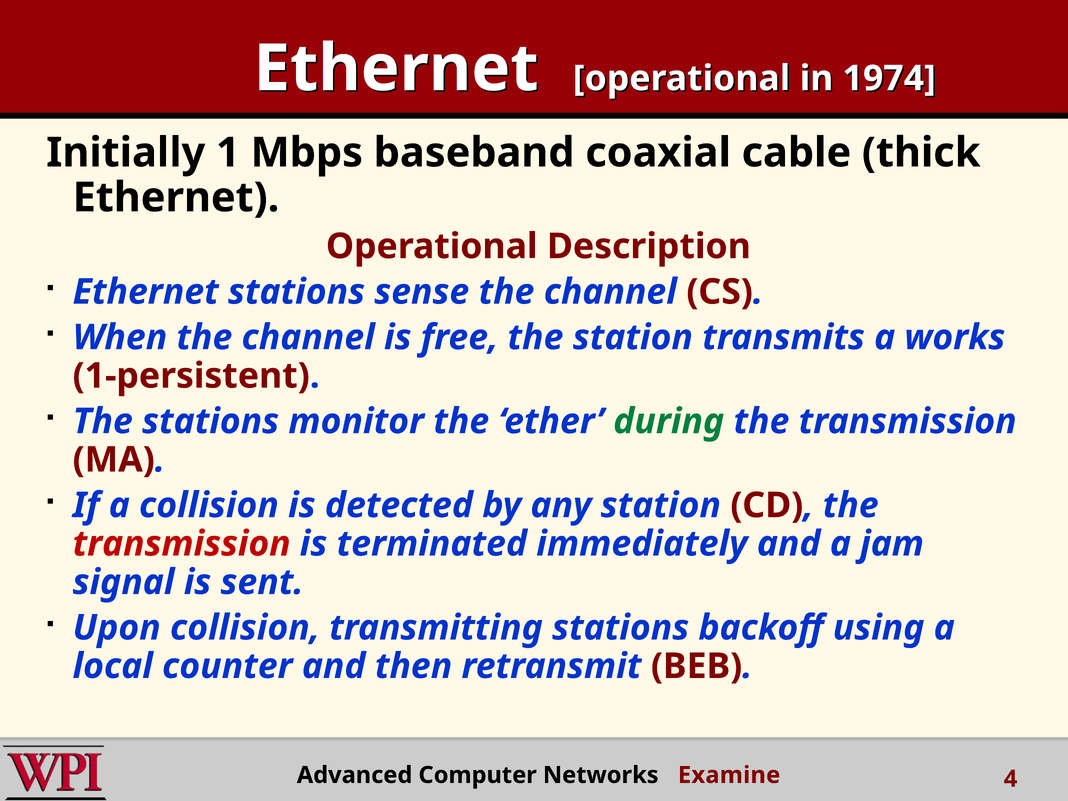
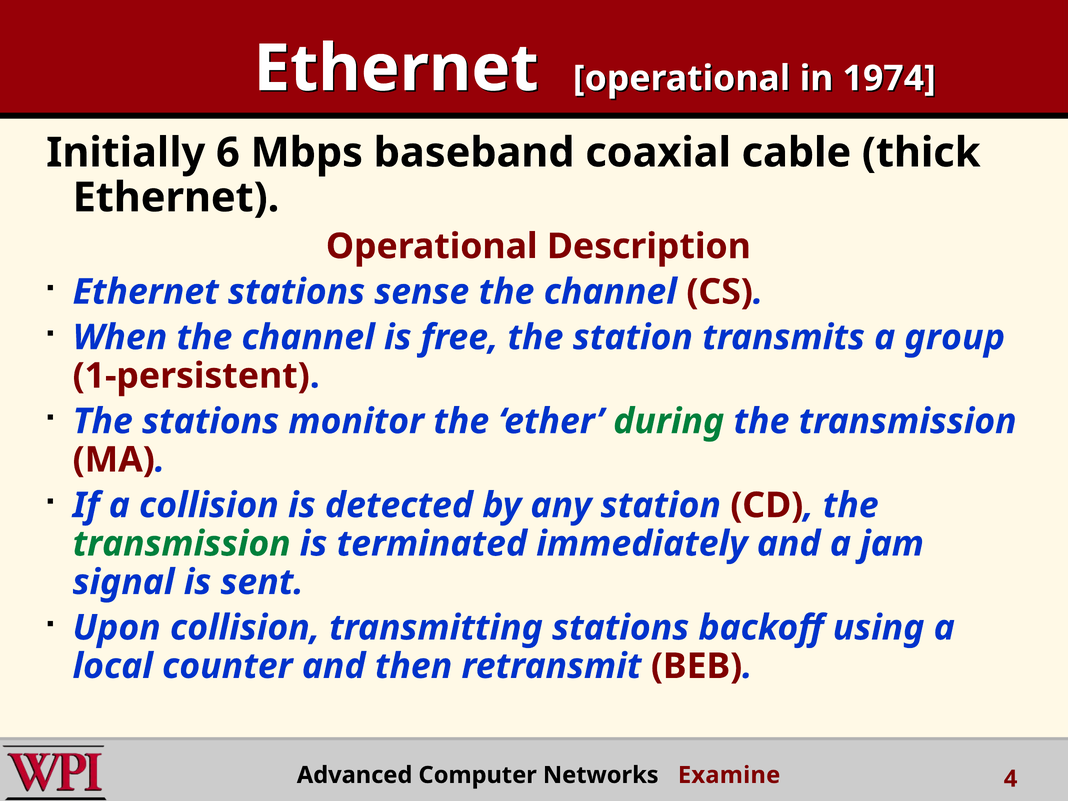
1: 1 -> 6
works: works -> group
transmission at (182, 544) colour: red -> green
